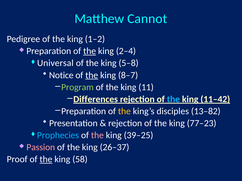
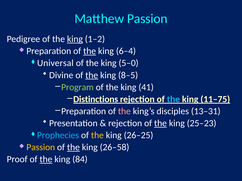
Matthew Cannot: Cannot -> Passion
king at (75, 39) underline: none -> present
2–4: 2–4 -> 6–4
5–8: 5–8 -> 5–0
Notice: Notice -> Divine
8–7: 8–7 -> 8–5
11: 11 -> 41
Differences: Differences -> Distinctions
11–42: 11–42 -> 11–75
the at (124, 111) colour: yellow -> pink
13–82: 13–82 -> 13–31
the at (161, 124) underline: none -> present
77–23: 77–23 -> 25–23
the at (97, 136) colour: pink -> yellow
39–25: 39–25 -> 26–25
Passion at (41, 148) colour: pink -> yellow
the at (73, 148) underline: none -> present
26–37: 26–37 -> 26–58
58: 58 -> 84
